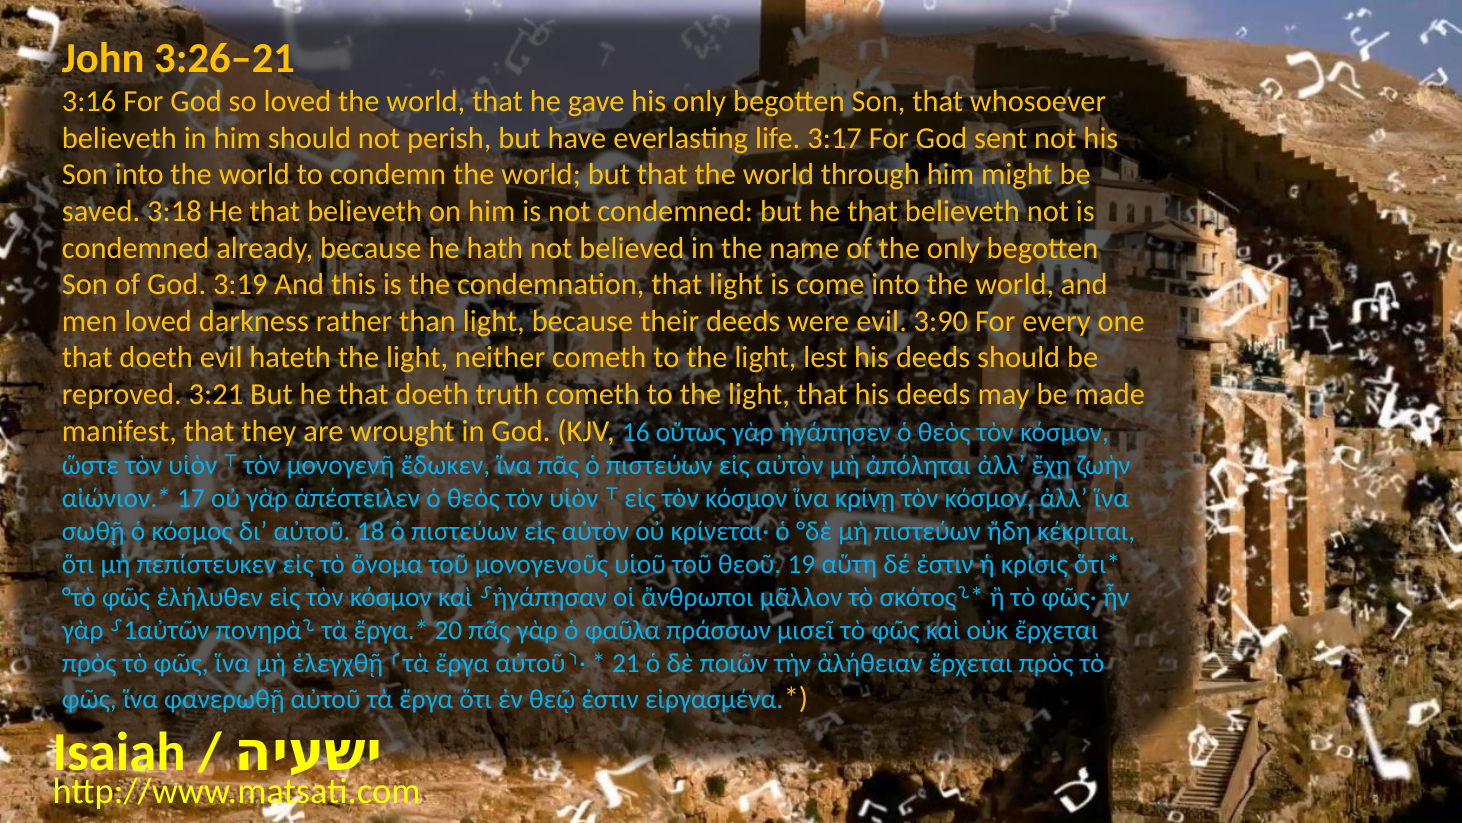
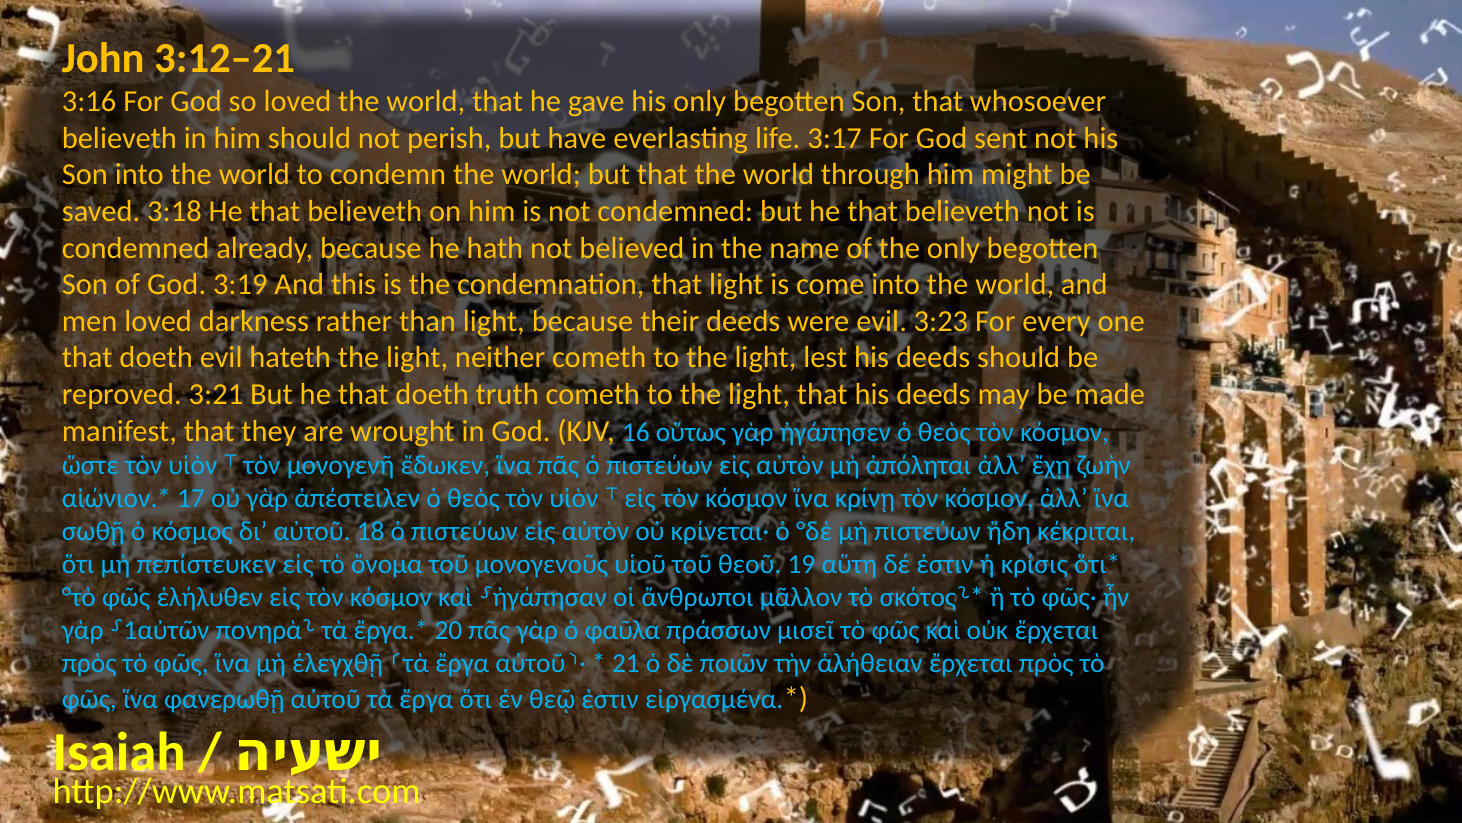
3:26–21: 3:26–21 -> 3:12–21
3:90: 3:90 -> 3:23
